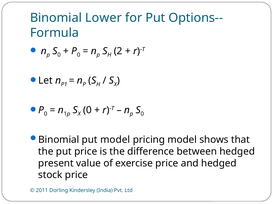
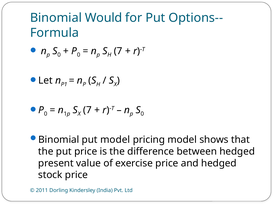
Lower: Lower -> Would
2 at (118, 51): 2 -> 7
0 at (87, 110): 0 -> 7
